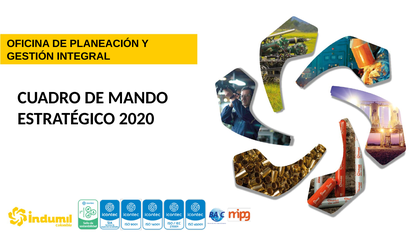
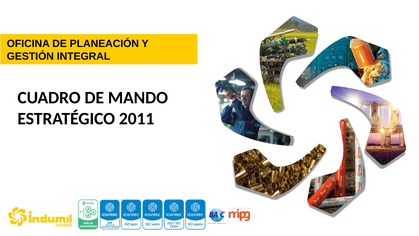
2020: 2020 -> 2011
